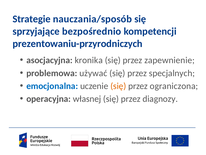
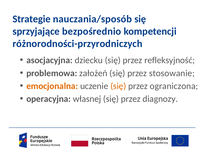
prezentowaniu-przyrodniczych: prezentowaniu-przyrodniczych -> różnorodności-przyrodniczych
kronika: kronika -> dziecku
zapewnienie: zapewnienie -> refleksyjność
używać: używać -> założeń
specjalnych: specjalnych -> stosowanie
emocjonalna colour: blue -> orange
